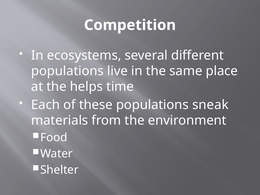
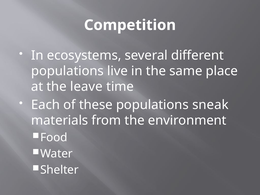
helps: helps -> leave
